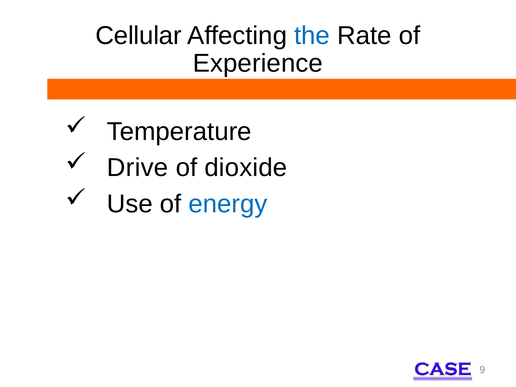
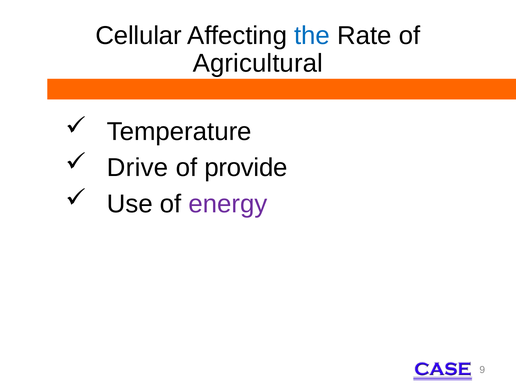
Experience: Experience -> Agricultural
dioxide: dioxide -> provide
energy colour: blue -> purple
